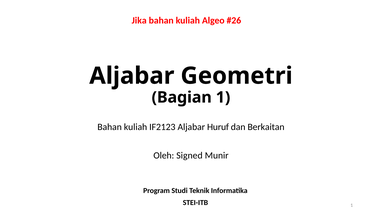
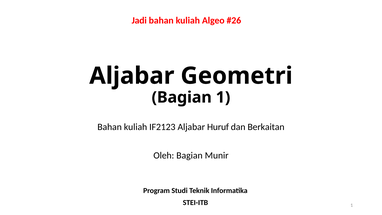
Jika: Jika -> Jadi
Oleh Signed: Signed -> Bagian
